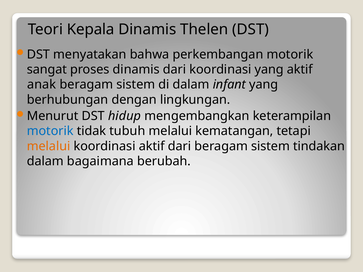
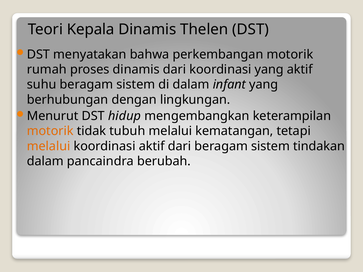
sangat: sangat -> rumah
anak: anak -> suhu
motorik at (50, 131) colour: blue -> orange
bagaimana: bagaimana -> pancaindra
